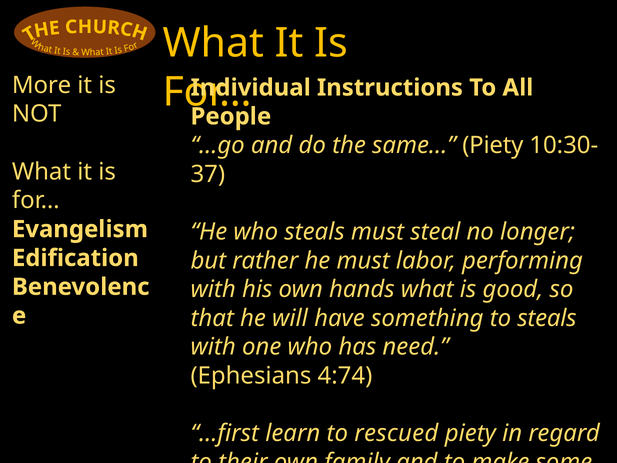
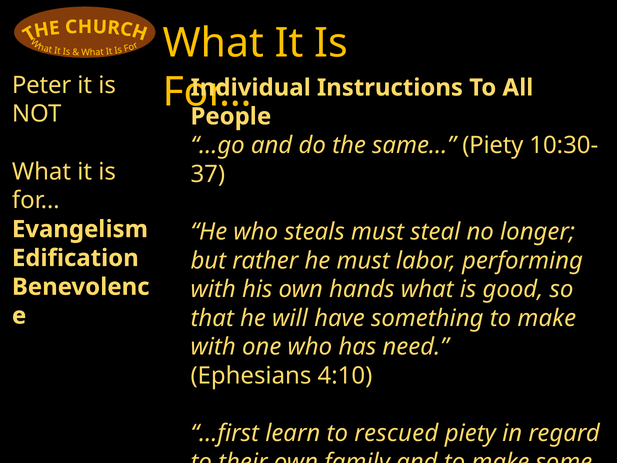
More: More -> Peter
something to steals: steals -> make
4:74: 4:74 -> 4:10
